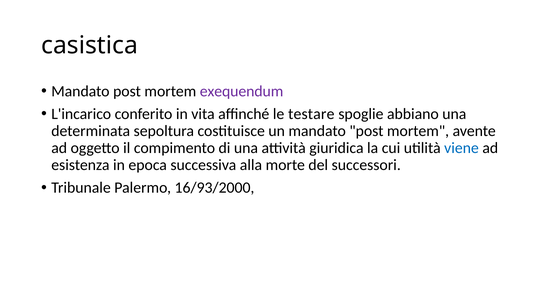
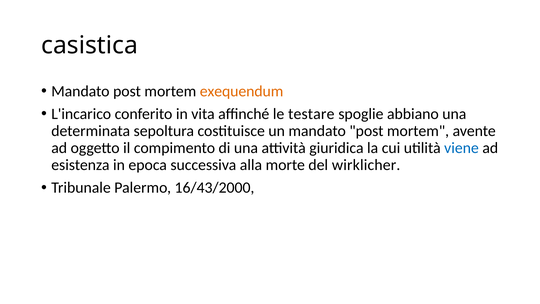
exequendum colour: purple -> orange
successori: successori -> wirklicher
16/93/2000: 16/93/2000 -> 16/43/2000
